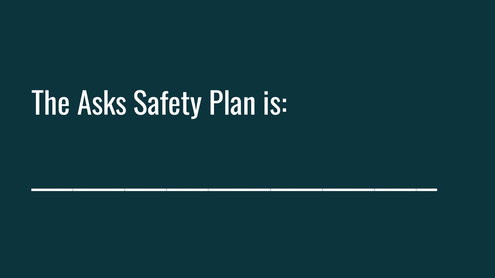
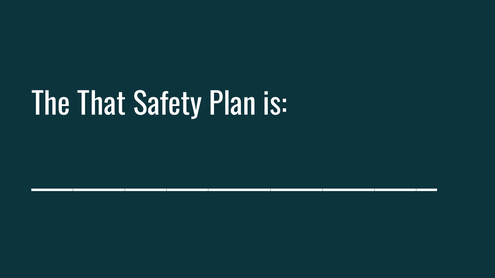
Asks: Asks -> That
